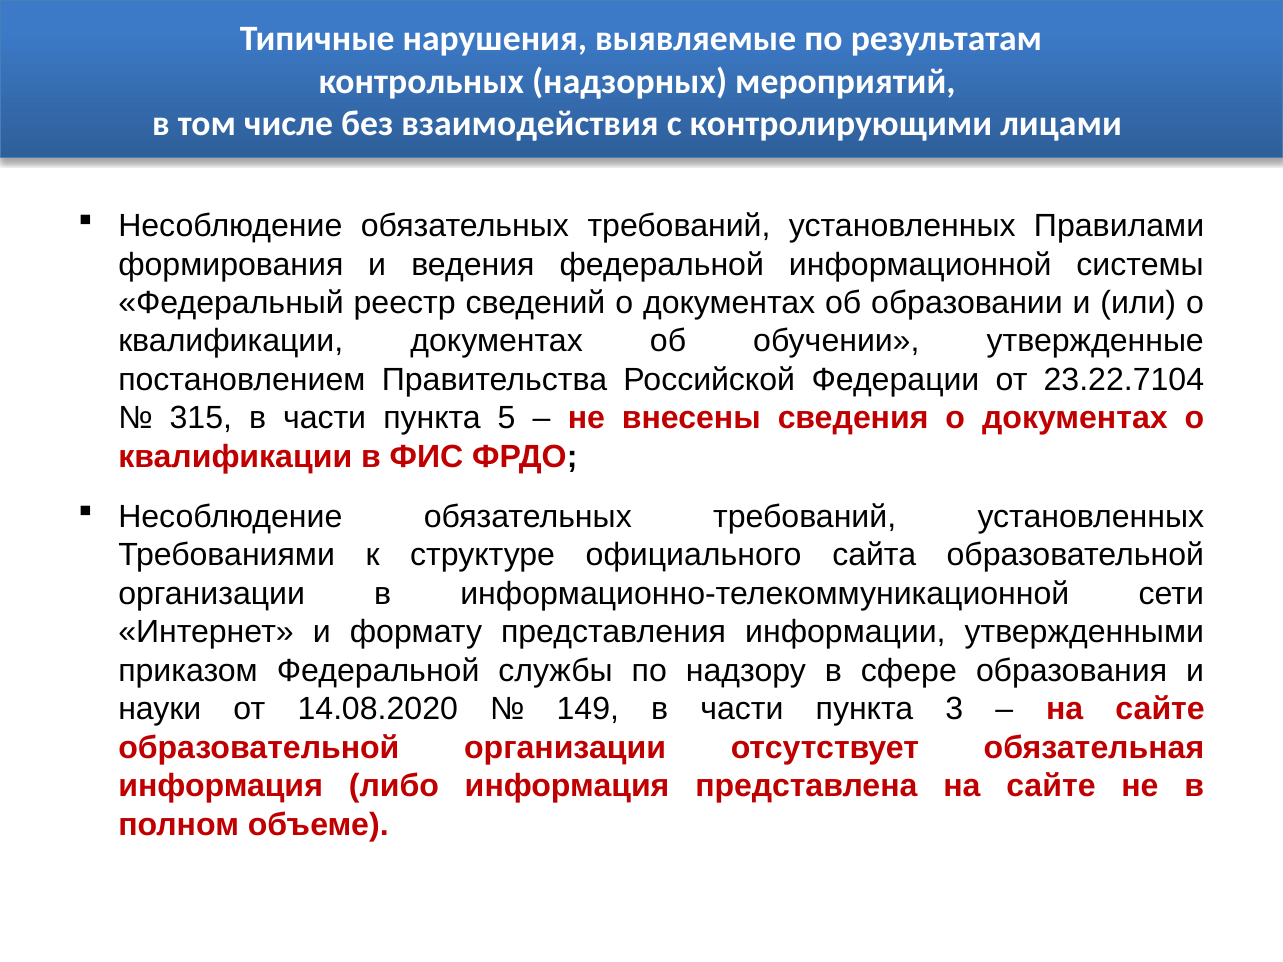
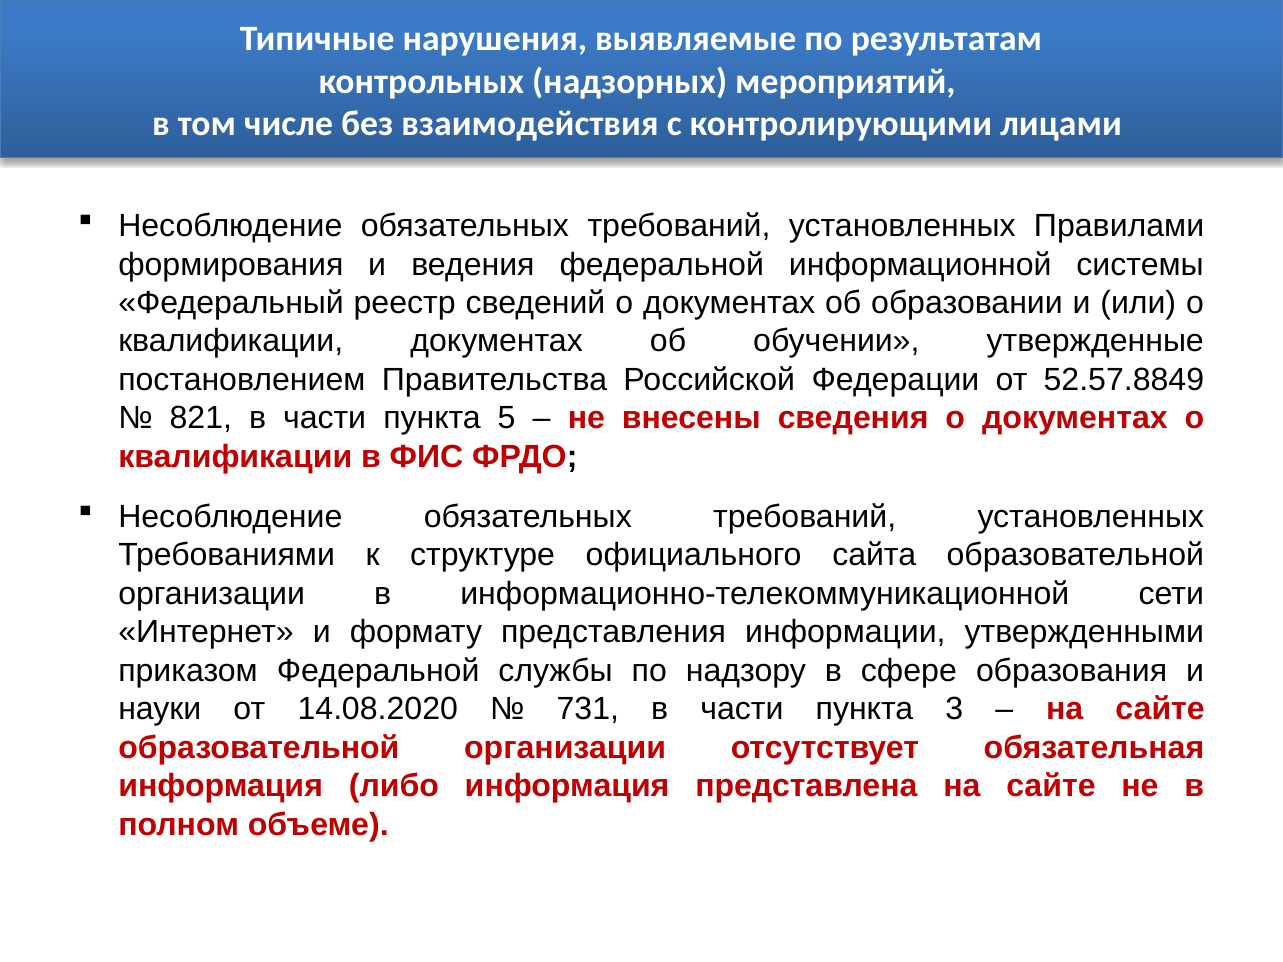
23.22.7104: 23.22.7104 -> 52.57.8849
315: 315 -> 821
149: 149 -> 731
